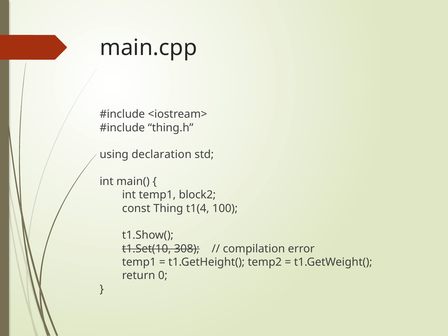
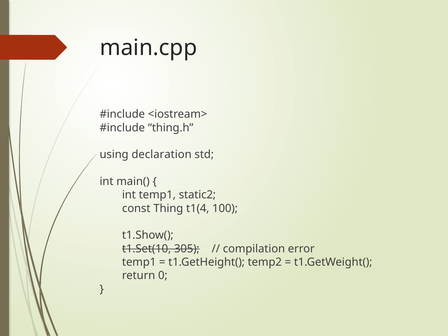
block2: block2 -> static2
308: 308 -> 305
